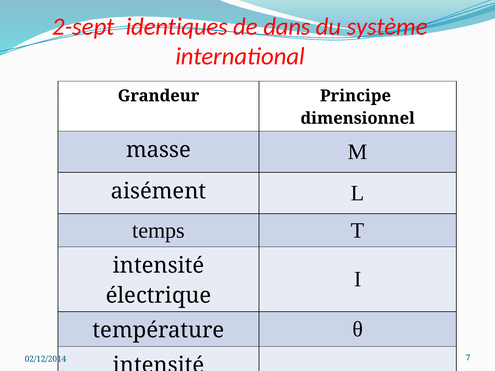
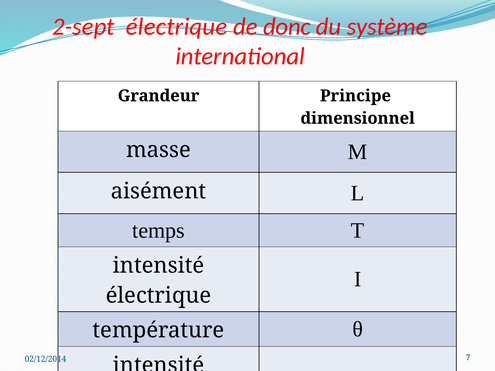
2-sept identiques: identiques -> électrique
dans: dans -> donc
